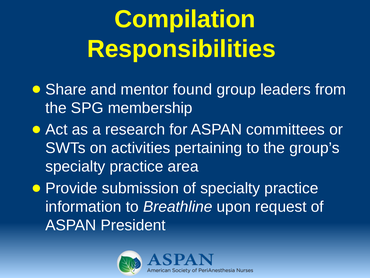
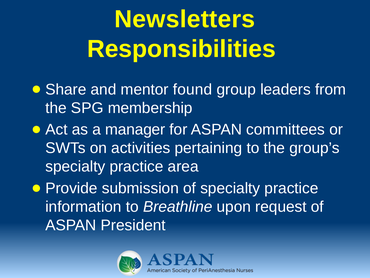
Compilation: Compilation -> Newsletters
research: research -> manager
